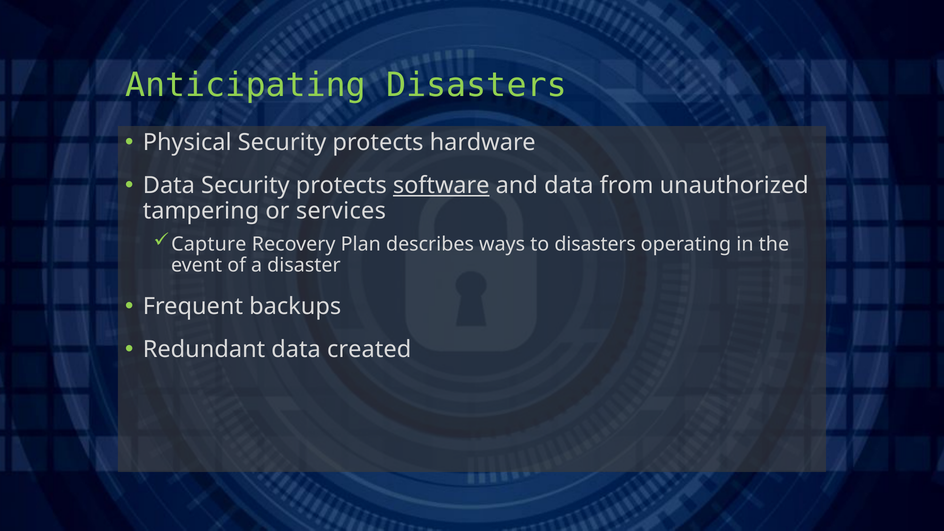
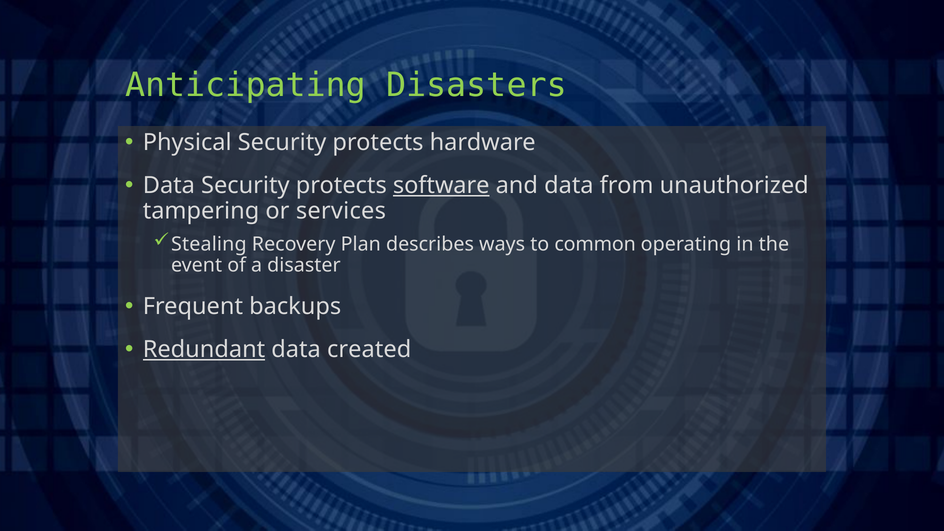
Capture: Capture -> Stealing
to disasters: disasters -> common
Redundant underline: none -> present
